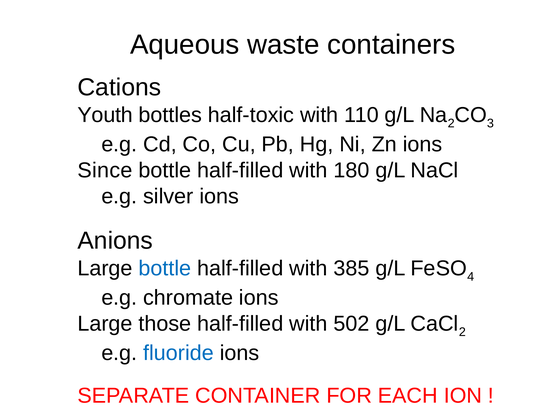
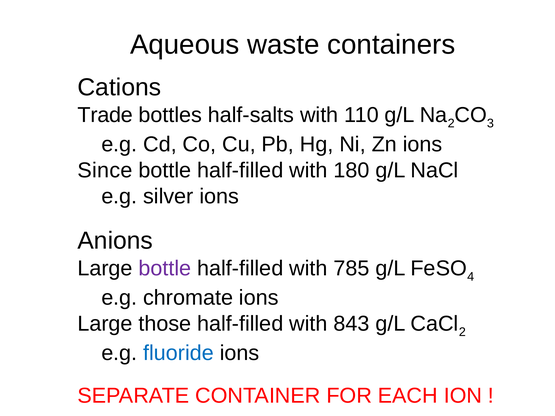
Youth: Youth -> Trade
half-toxic: half-toxic -> half-salts
bottle at (165, 269) colour: blue -> purple
385: 385 -> 785
502: 502 -> 843
